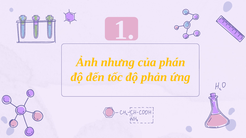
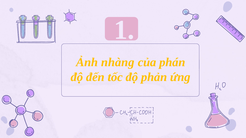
nhưng: nhưng -> nhàng
